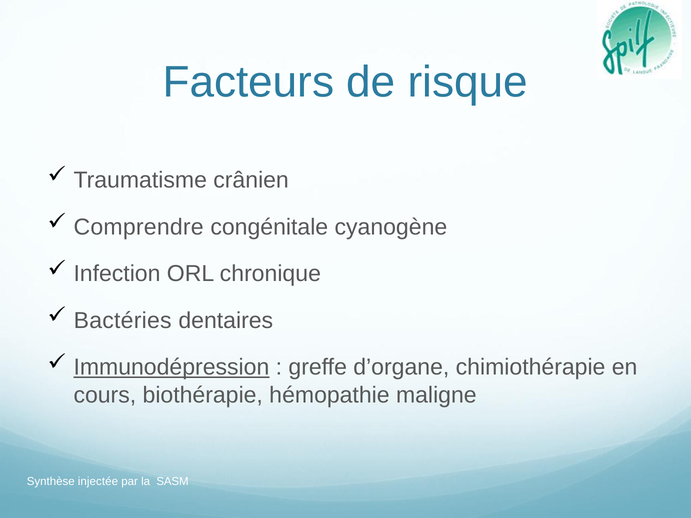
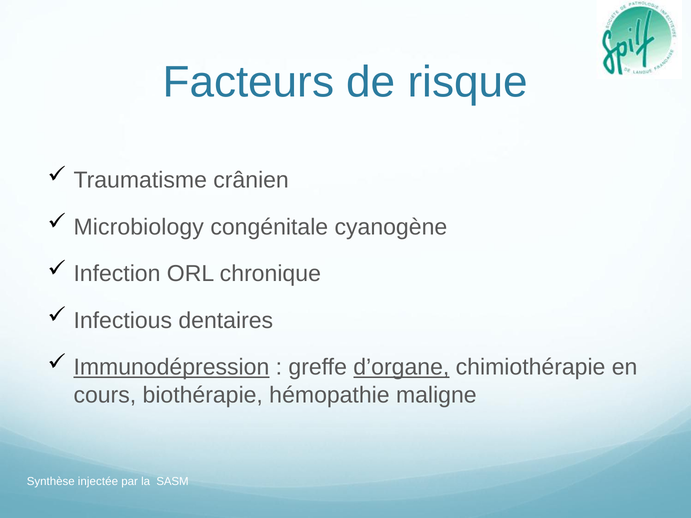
Comprendre: Comprendre -> Microbiology
Bactéries: Bactéries -> Infectious
d’organe underline: none -> present
